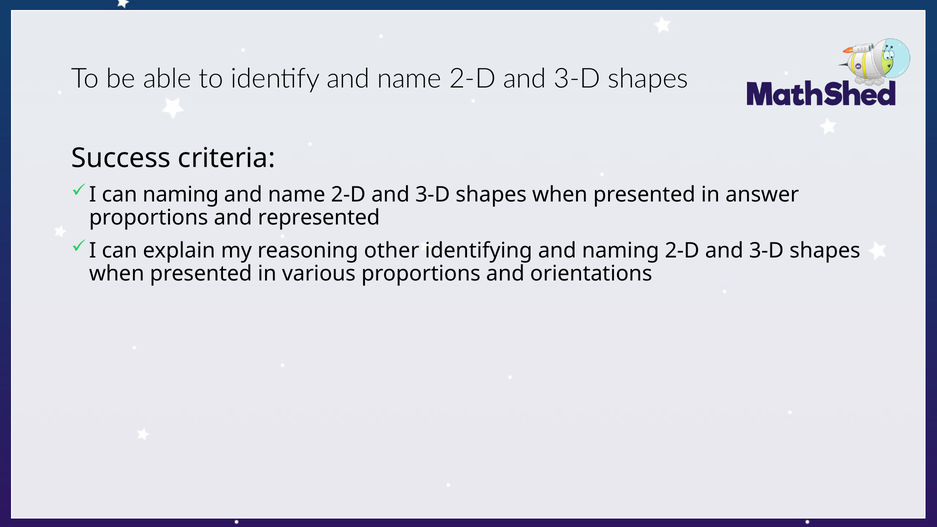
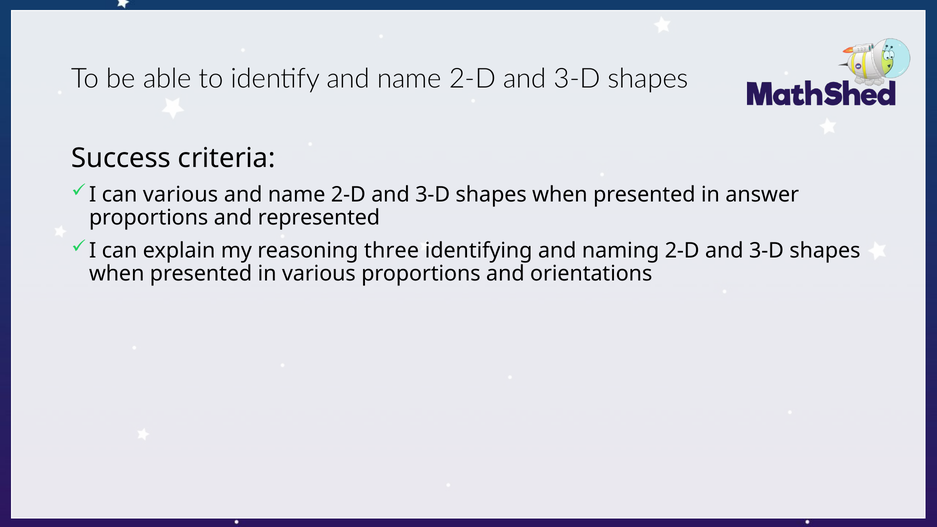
can naming: naming -> various
other: other -> three
